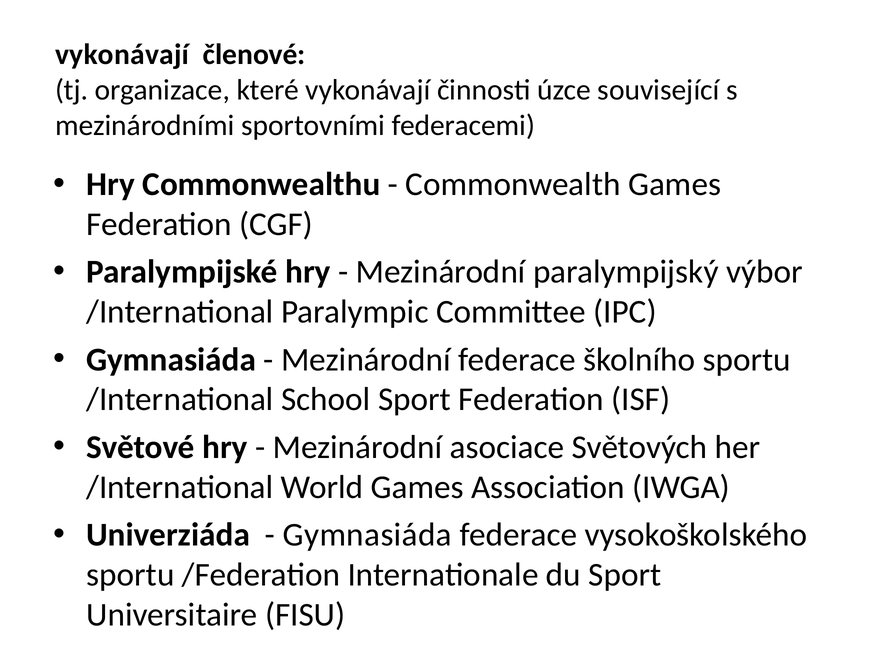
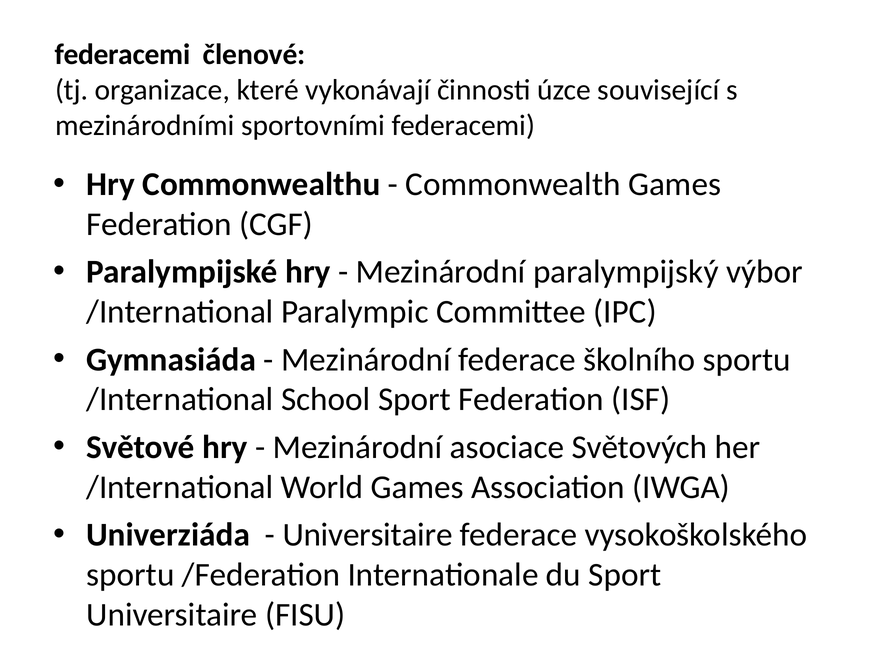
vykonávají at (122, 55): vykonávají -> federacemi
Gymnasiáda at (367, 535): Gymnasiáda -> Universitaire
